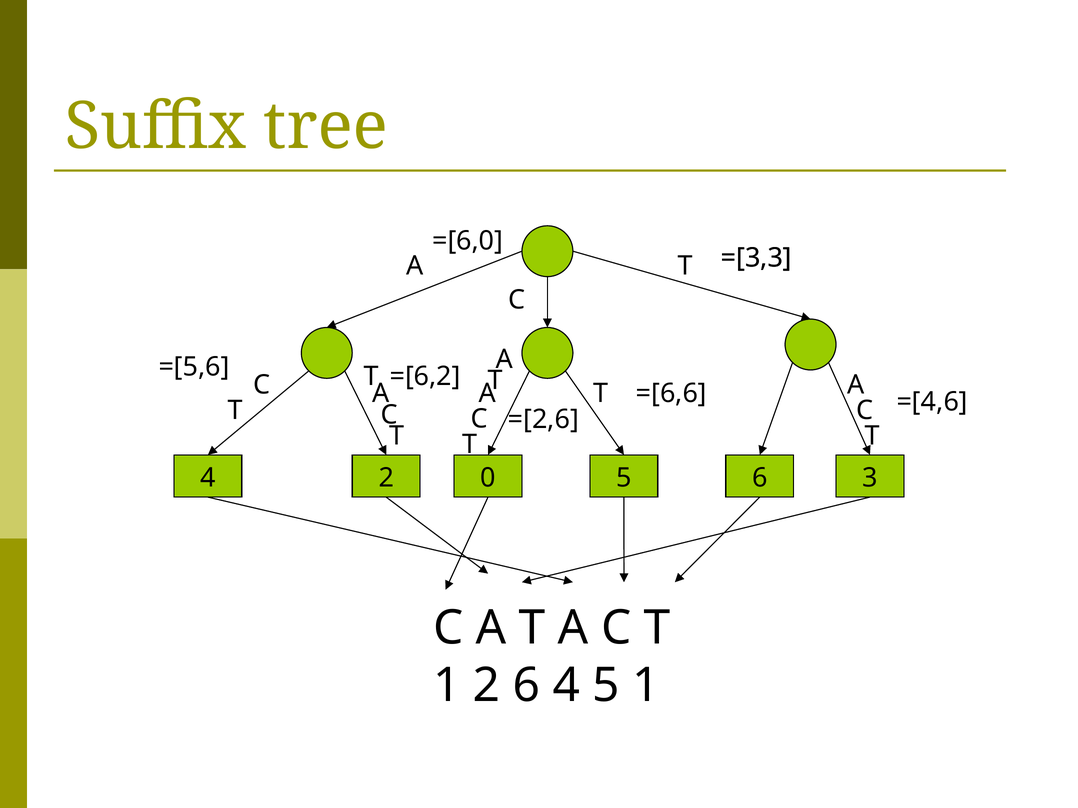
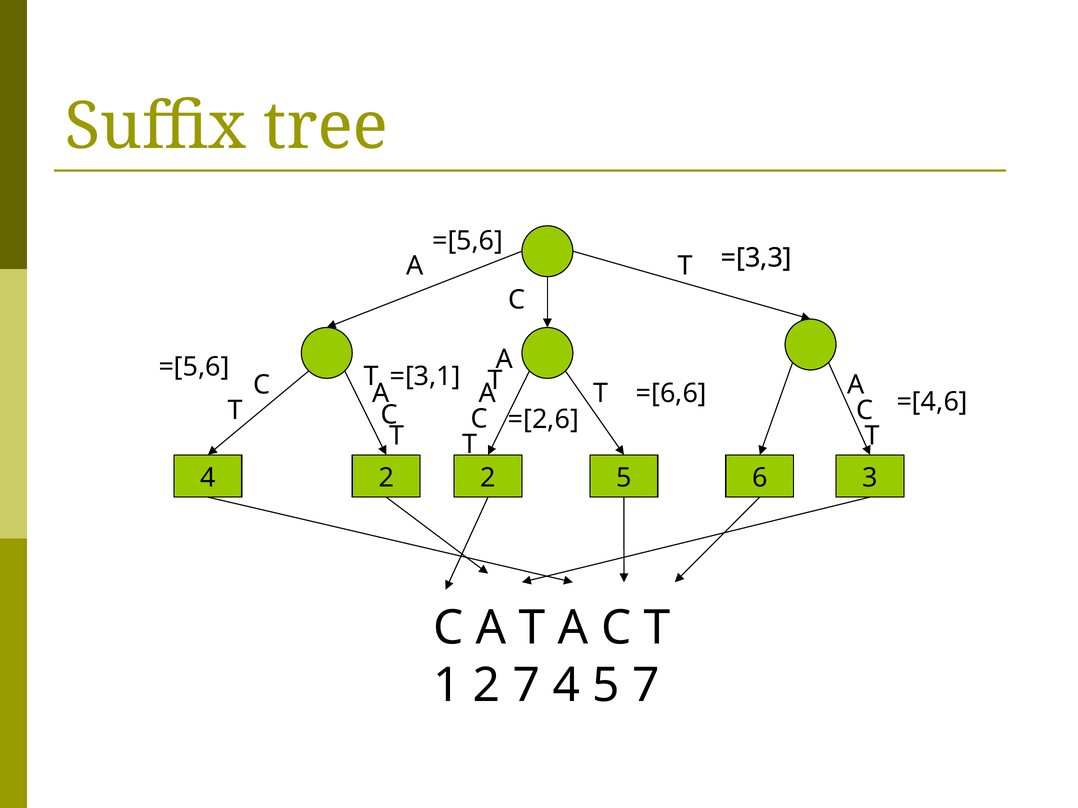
=[6,0 at (468, 241): =[6,0 -> =[5,6
=[6,2: =[6,2 -> =[3,1
2 0: 0 -> 2
2 6: 6 -> 7
5 1: 1 -> 7
